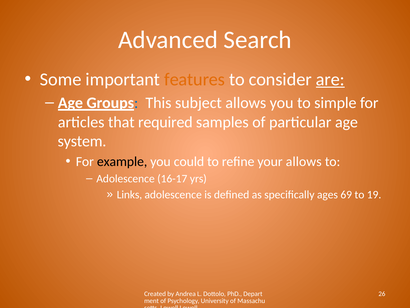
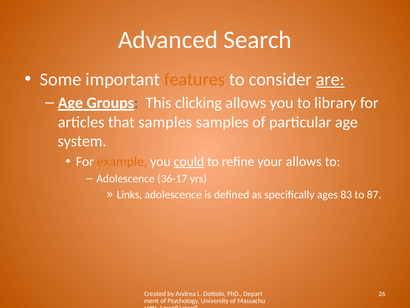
subject: subject -> clicking
simple: simple -> library
that required: required -> samples
example colour: black -> orange
could underline: none -> present
16-17: 16-17 -> 36-17
69: 69 -> 83
19: 19 -> 87
